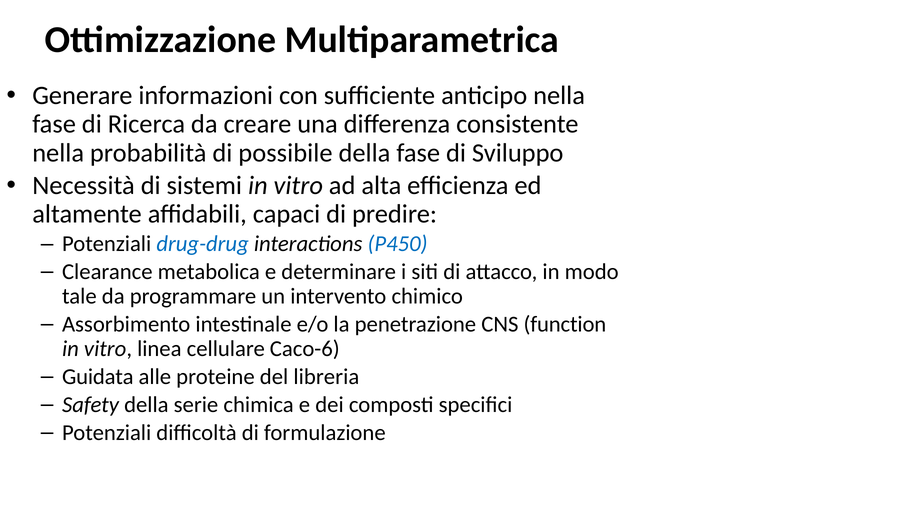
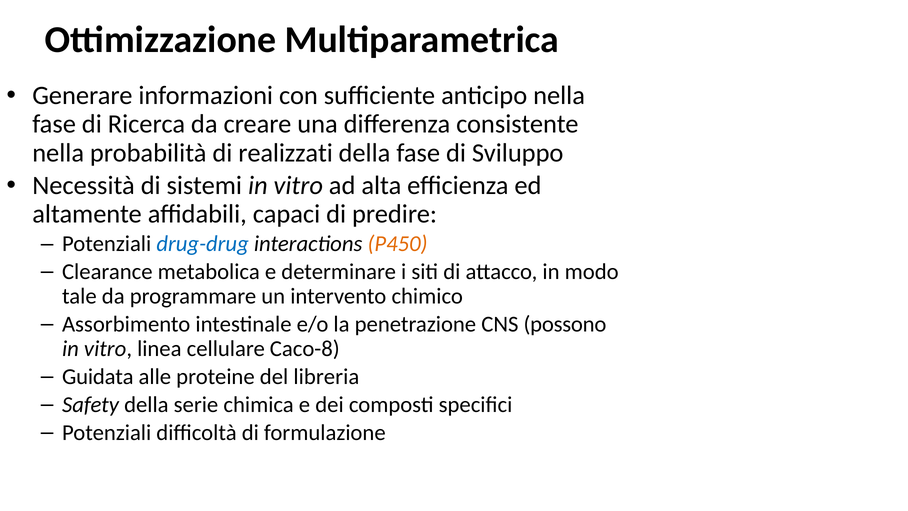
possibile: possibile -> realizzati
P450 colour: blue -> orange
function: function -> possono
Caco-6: Caco-6 -> Caco-8
